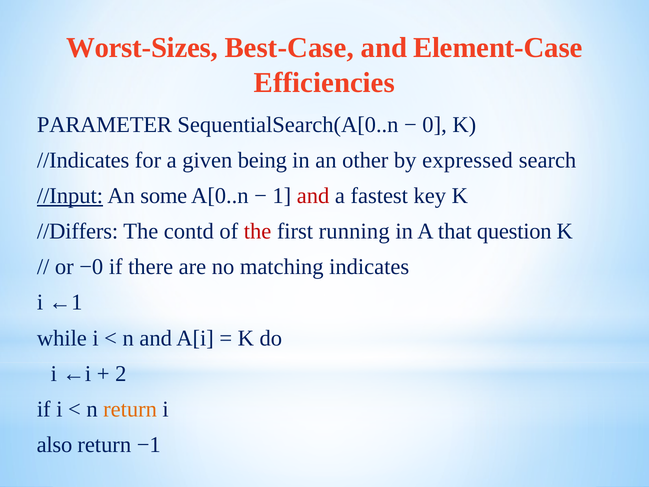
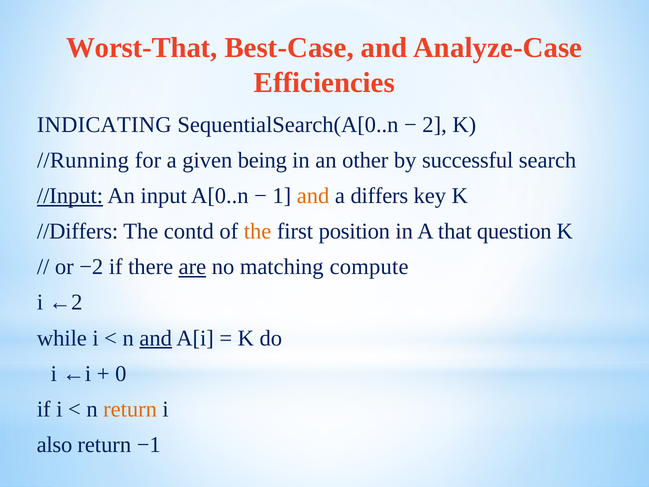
Worst-Sizes: Worst-Sizes -> Worst-That
Element-Case: Element-Case -> Analyze-Case
PARAMETER: PARAMETER -> INDICATING
0: 0 -> 2
//Indicates: //Indicates -> //Running
expressed: expressed -> successful
some: some -> input
and at (313, 196) colour: red -> orange
fastest: fastest -> differs
the at (258, 231) colour: red -> orange
running: running -> position
−0: −0 -> −2
are underline: none -> present
indicates: indicates -> compute
←1: ←1 -> ←2
and at (156, 338) underline: none -> present
2: 2 -> 0
